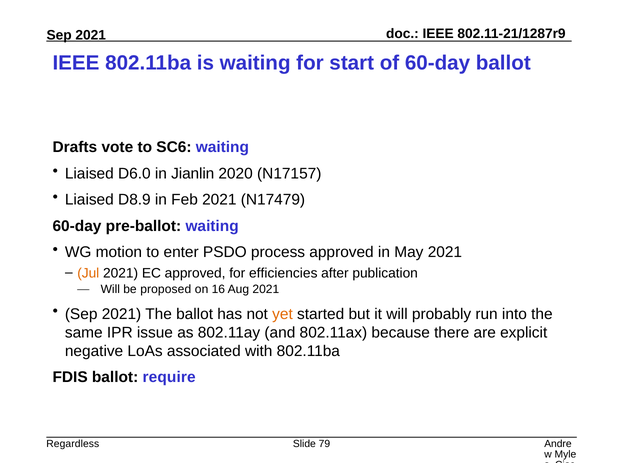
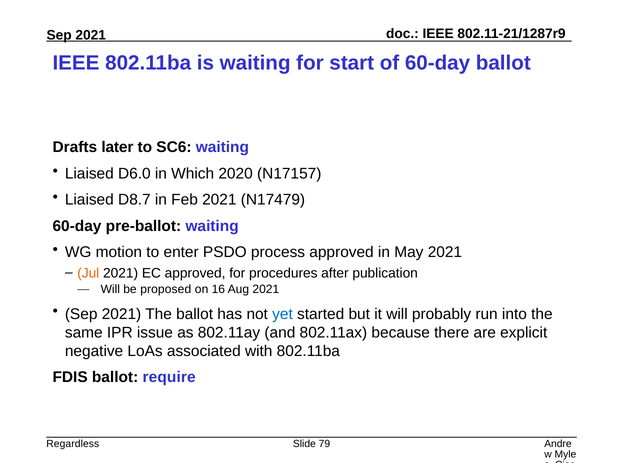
vote: vote -> later
Jianlin: Jianlin -> Which
D8.9: D8.9 -> D8.7
efficiencies: efficiencies -> procedures
yet colour: orange -> blue
